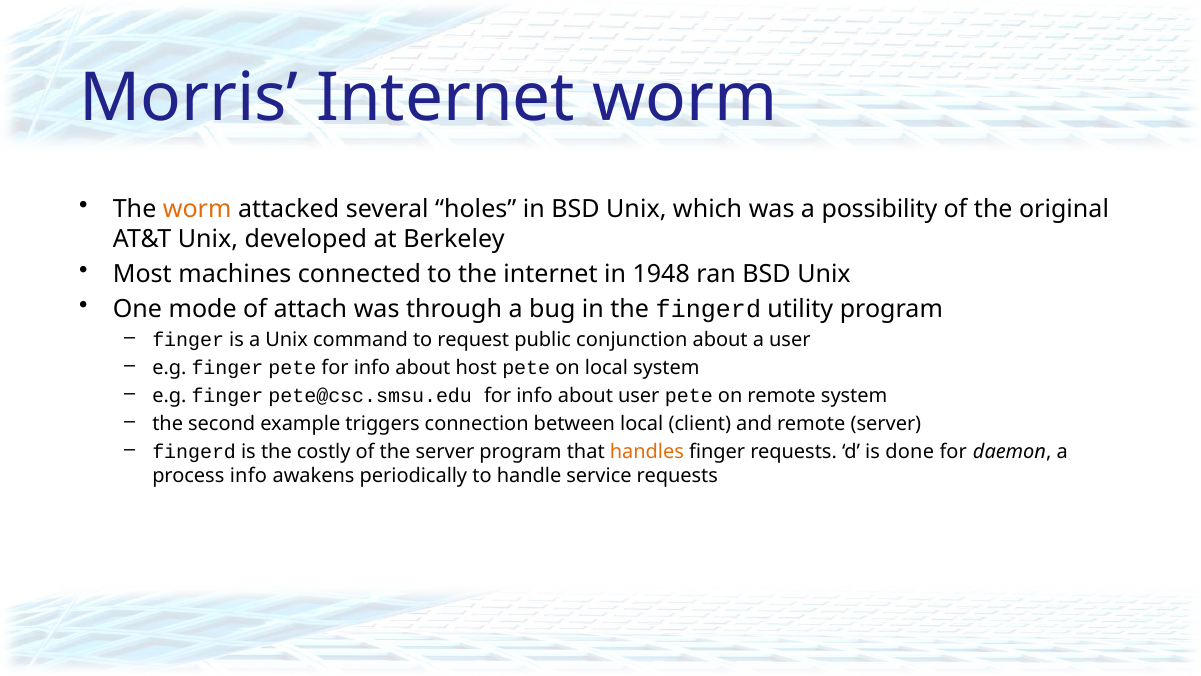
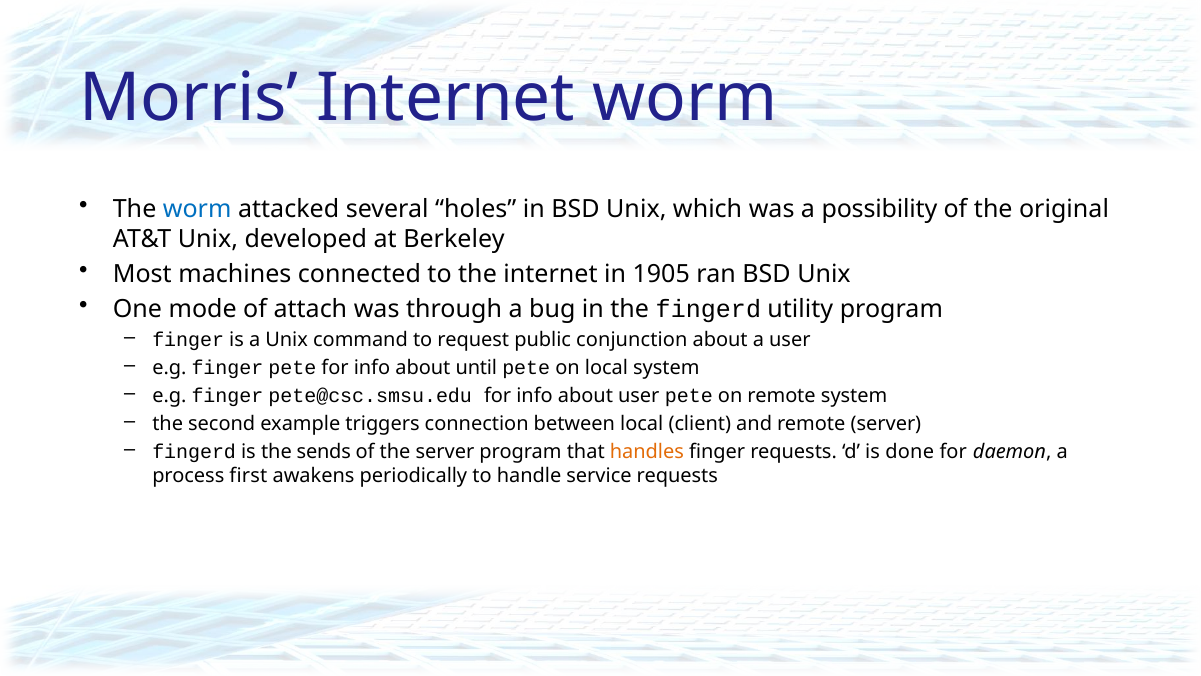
worm at (197, 209) colour: orange -> blue
1948: 1948 -> 1905
host: host -> until
costly: costly -> sends
process info: info -> first
